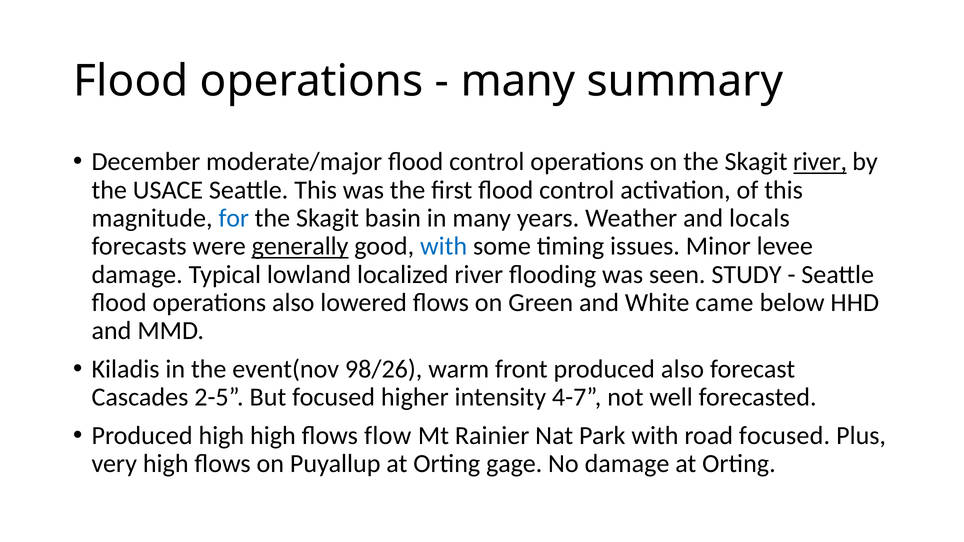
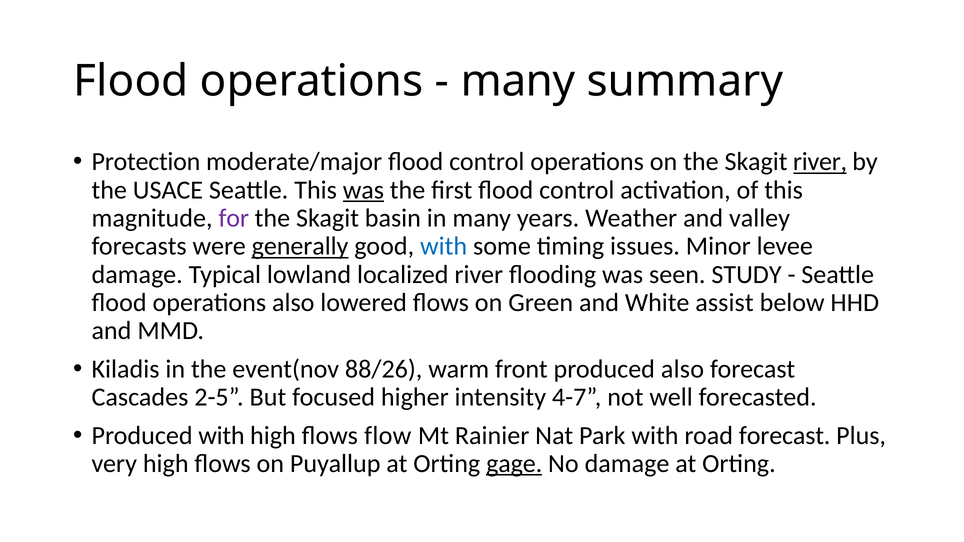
December: December -> Protection
was at (363, 190) underline: none -> present
for colour: blue -> purple
locals: locals -> valley
came: came -> assist
98/26: 98/26 -> 88/26
Produced high: high -> with
road focused: focused -> forecast
gage underline: none -> present
